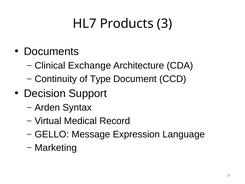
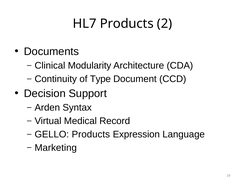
3: 3 -> 2
Exchange: Exchange -> Modularity
GELLO Message: Message -> Products
